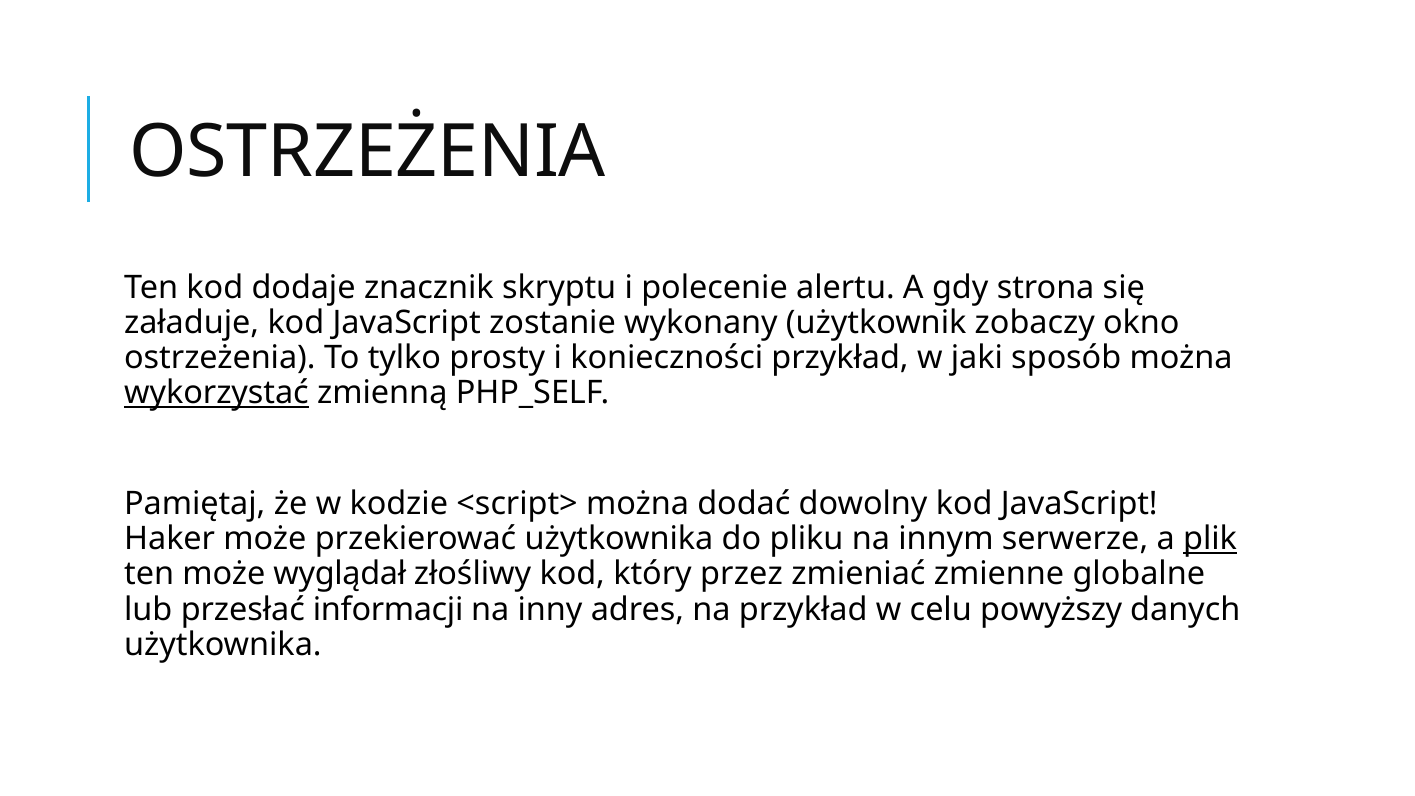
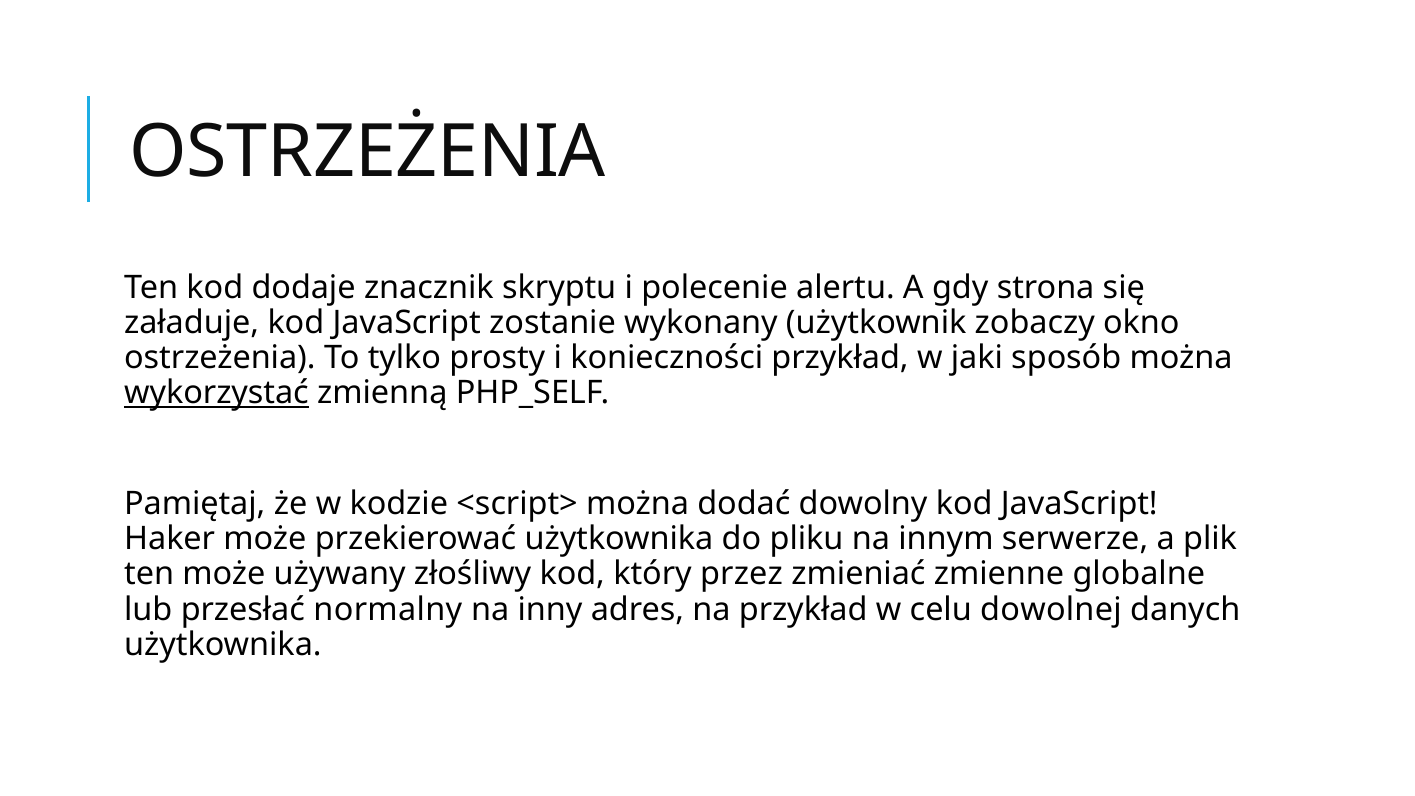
plik underline: present -> none
wyglądał: wyglądał -> używany
informacji: informacji -> normalny
powyższy: powyższy -> dowolnej
